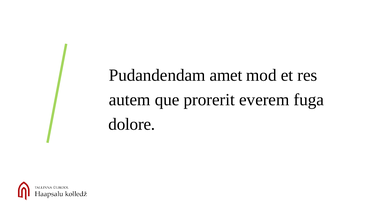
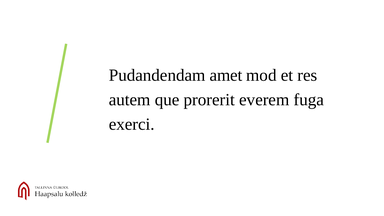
dolore: dolore -> exerci
